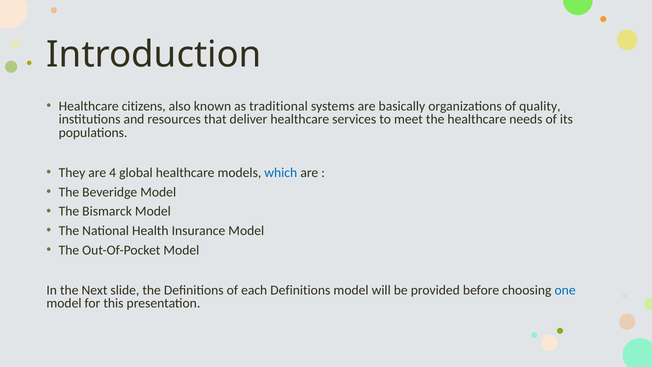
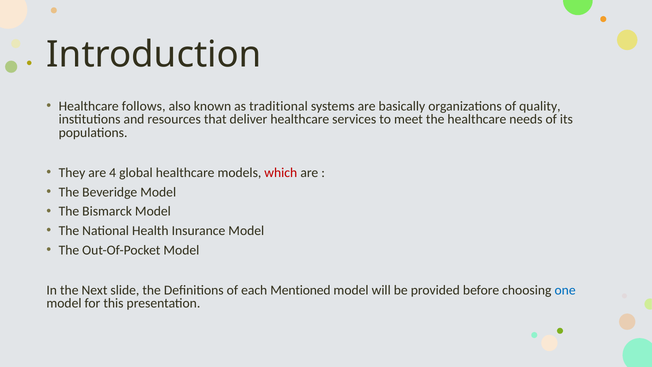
citizens: citizens -> follows
which colour: blue -> red
each Definitions: Definitions -> Mentioned
